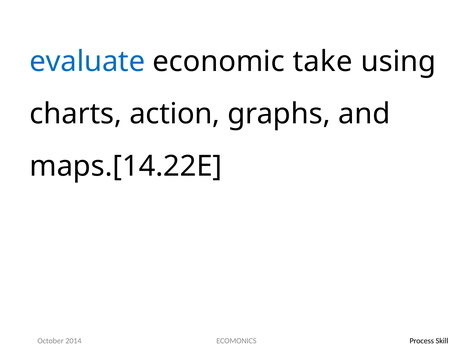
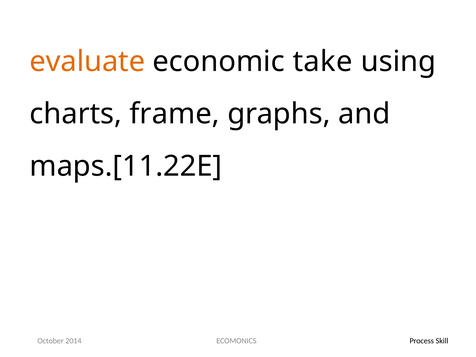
evaluate colour: blue -> orange
action: action -> frame
maps.[14.22E: maps.[14.22E -> maps.[11.22E
